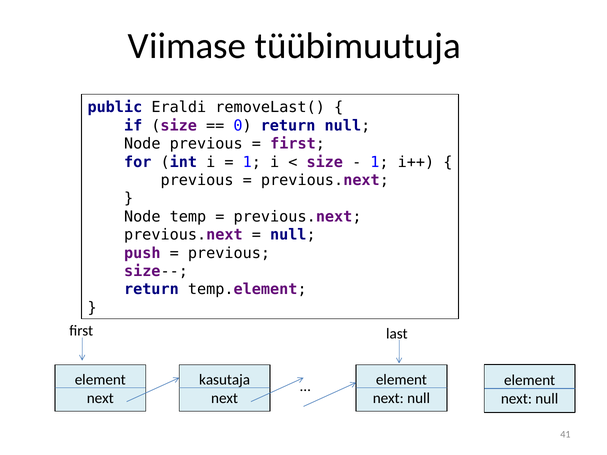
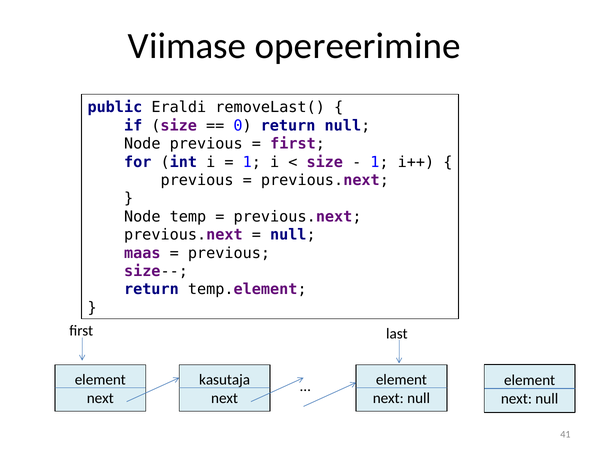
tüübimuutuja: tüübimuutuja -> opereerimine
push: push -> maas
